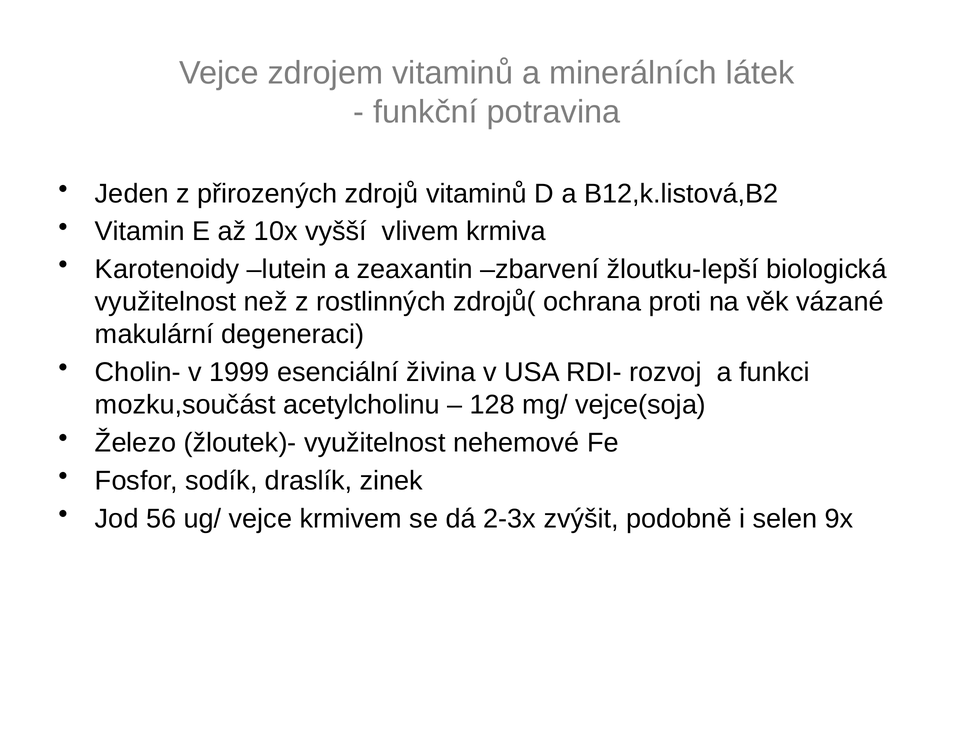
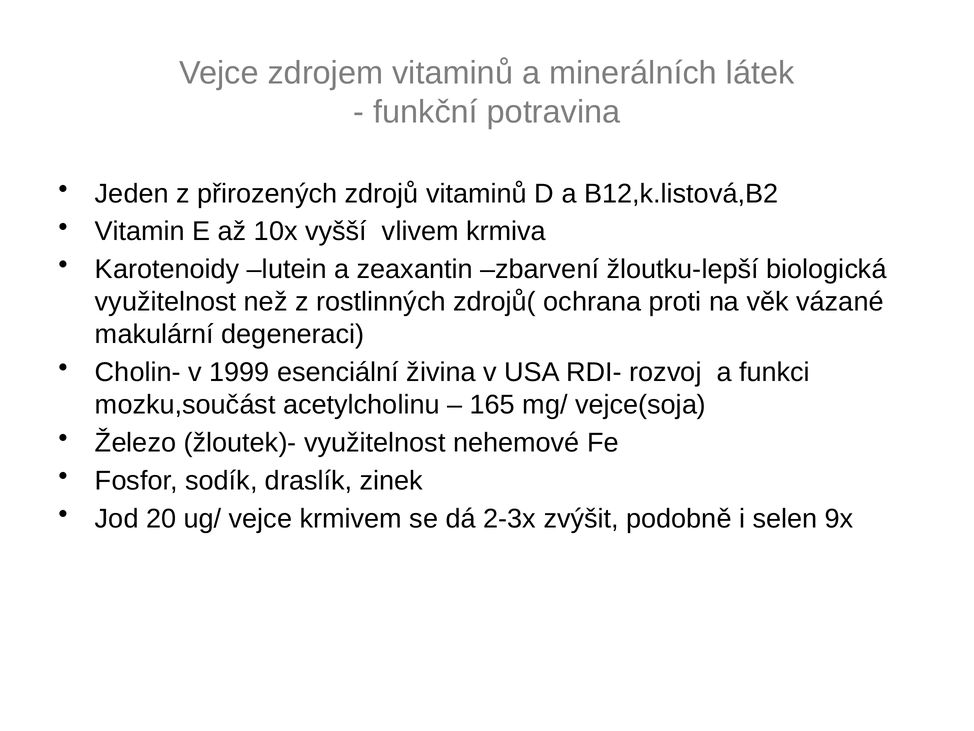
128: 128 -> 165
56: 56 -> 20
